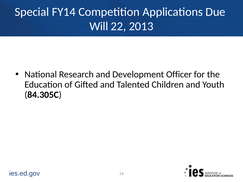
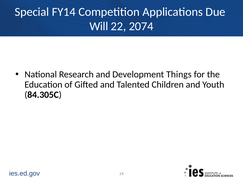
2013: 2013 -> 2074
Officer: Officer -> Things
